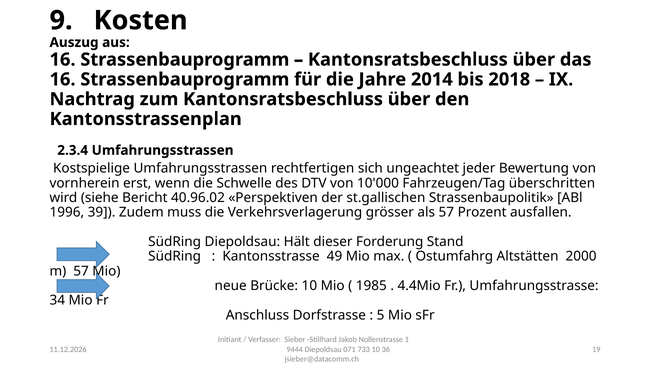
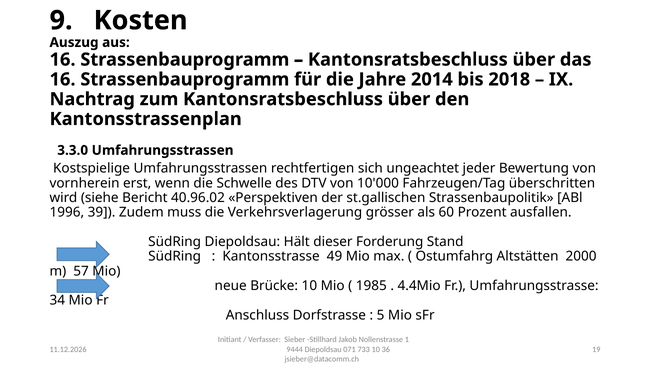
2.3.4: 2.3.4 -> 3.3.0
als 57: 57 -> 60
